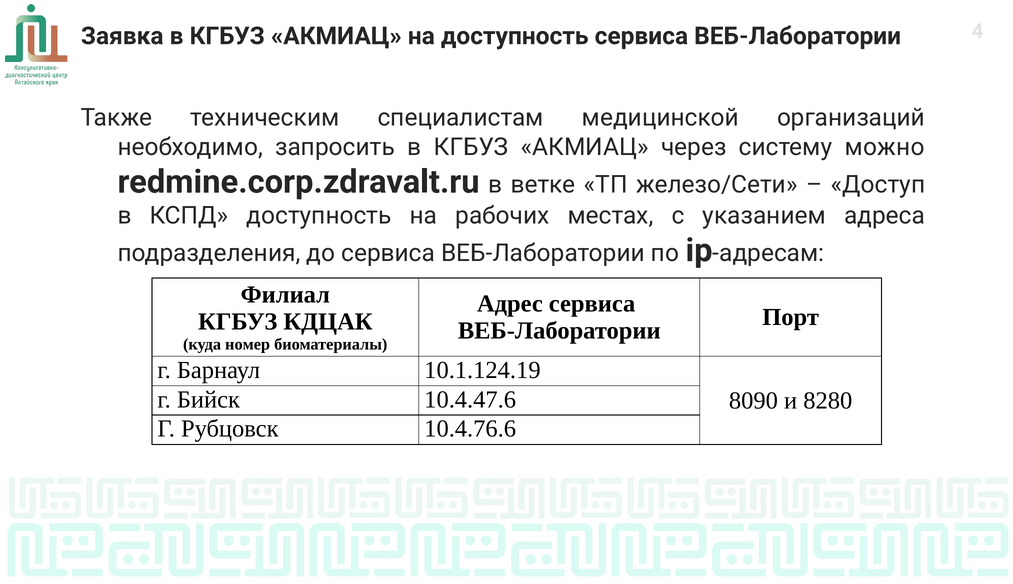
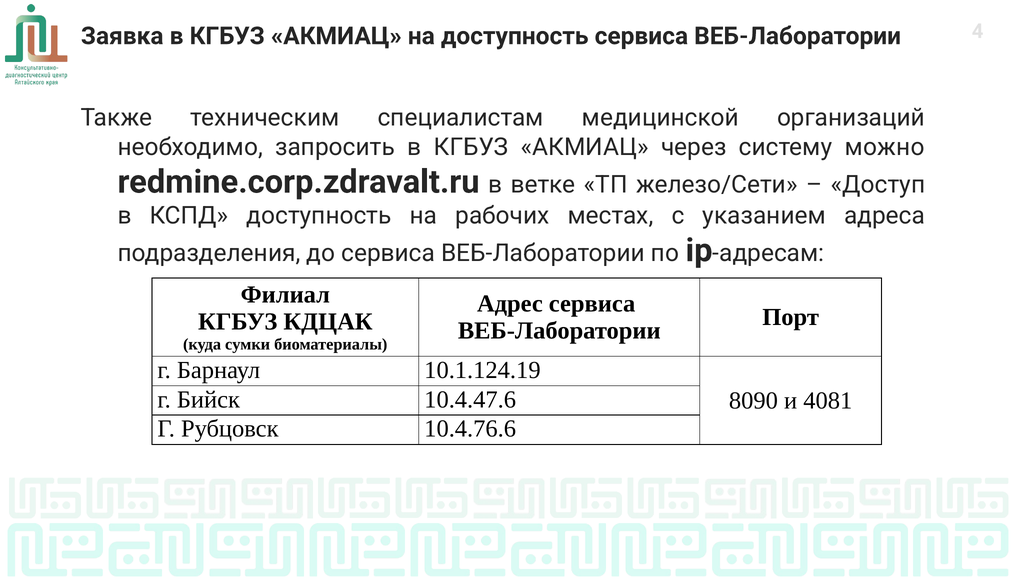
номер: номер -> сумки
8280: 8280 -> 4081
